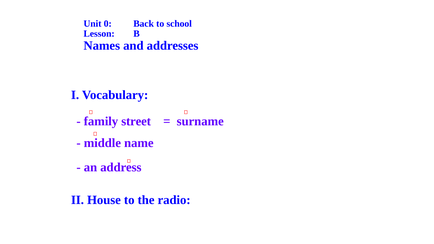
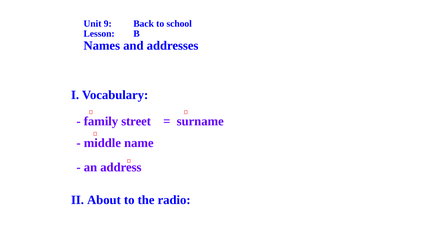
0: 0 -> 9
House: House -> About
